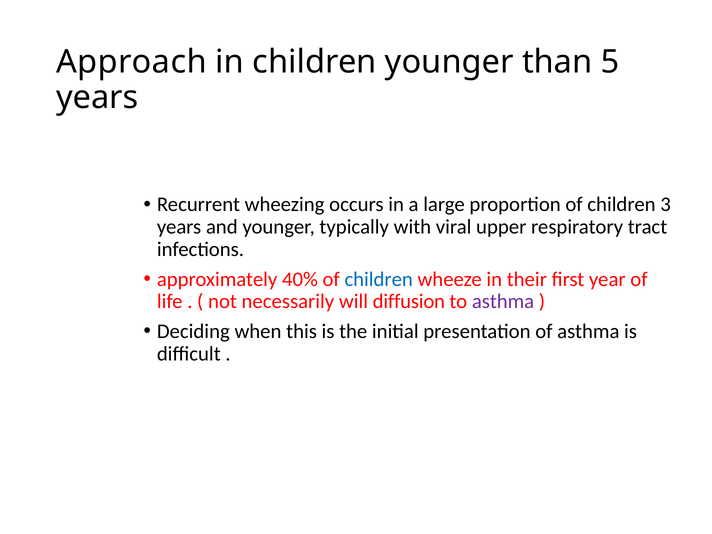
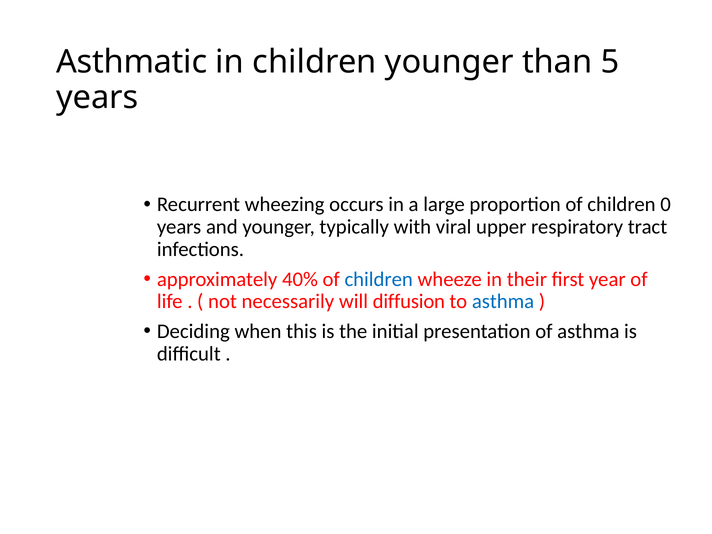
Approach: Approach -> Asthmatic
3: 3 -> 0
asthma at (503, 302) colour: purple -> blue
